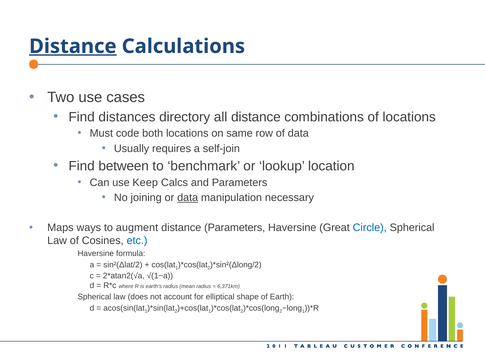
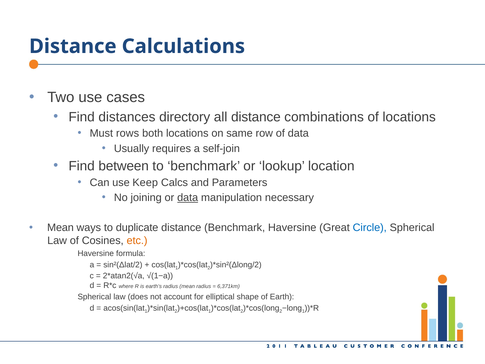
Distance at (73, 46) underline: present -> none
code: code -> rows
Maps at (60, 228): Maps -> Mean
augment: augment -> duplicate
distance Parameters: Parameters -> Benchmark
etc colour: blue -> orange
